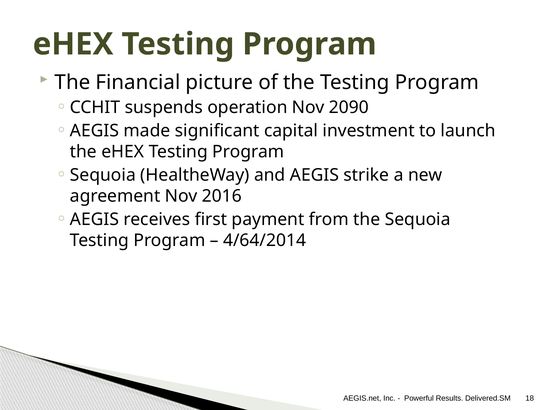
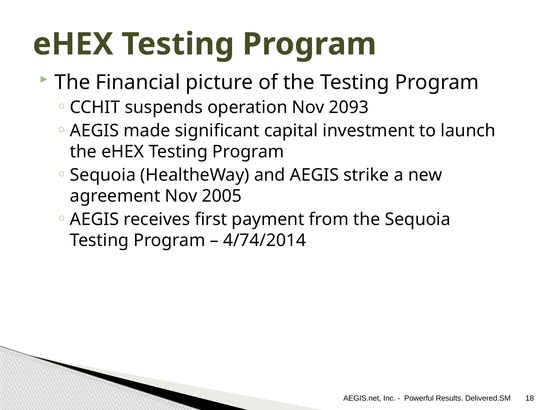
2090: 2090 -> 2093
2016: 2016 -> 2005
4/64/2014: 4/64/2014 -> 4/74/2014
